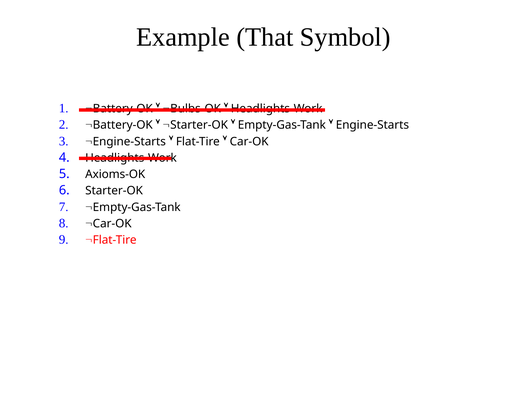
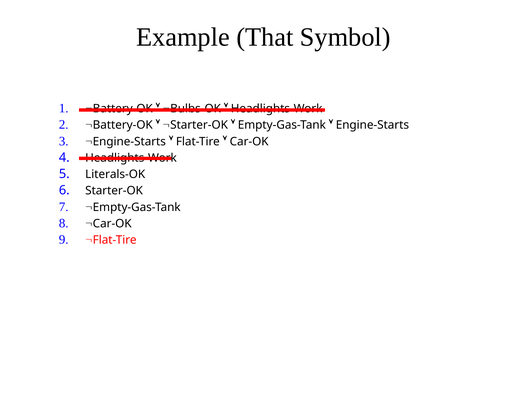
Axioms-OK: Axioms-OK -> Literals-OK
